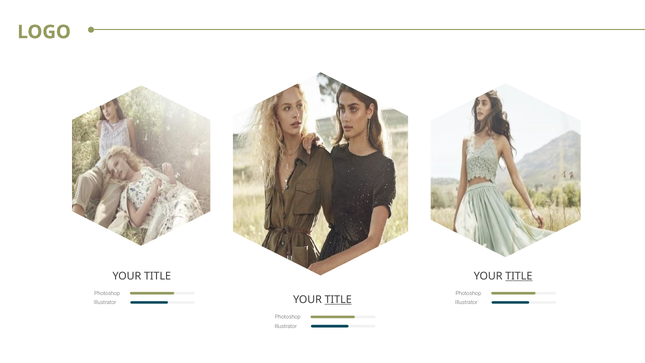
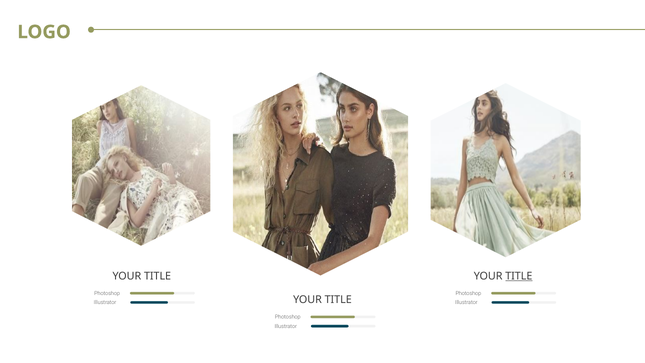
TITLE at (338, 300) underline: present -> none
